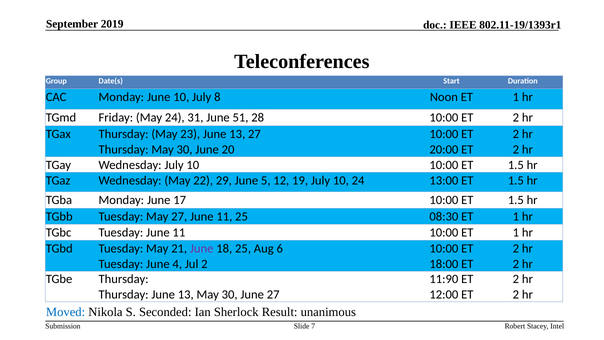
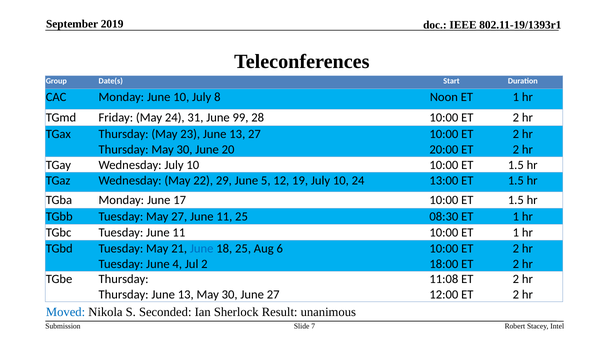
51: 51 -> 99
June at (202, 248) colour: purple -> blue
11:90: 11:90 -> 11:08
